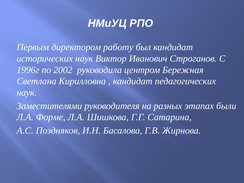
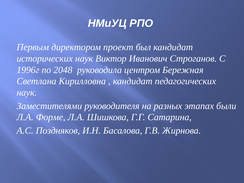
работу: работу -> проект
2002: 2002 -> 2048
